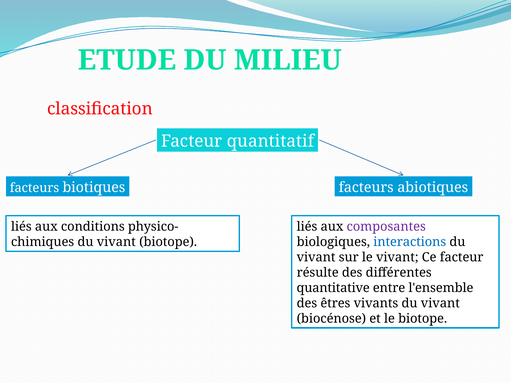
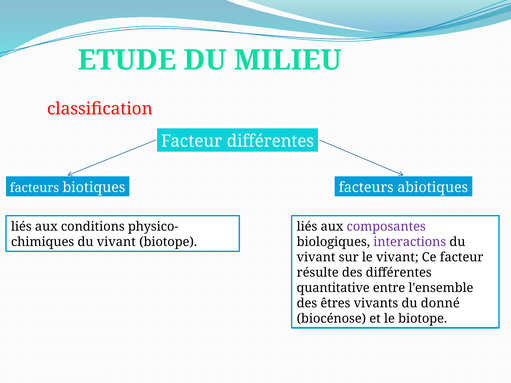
Facteur quantitatif: quantitatif -> différentes
interactions colour: blue -> purple
vivants du vivant: vivant -> donné
